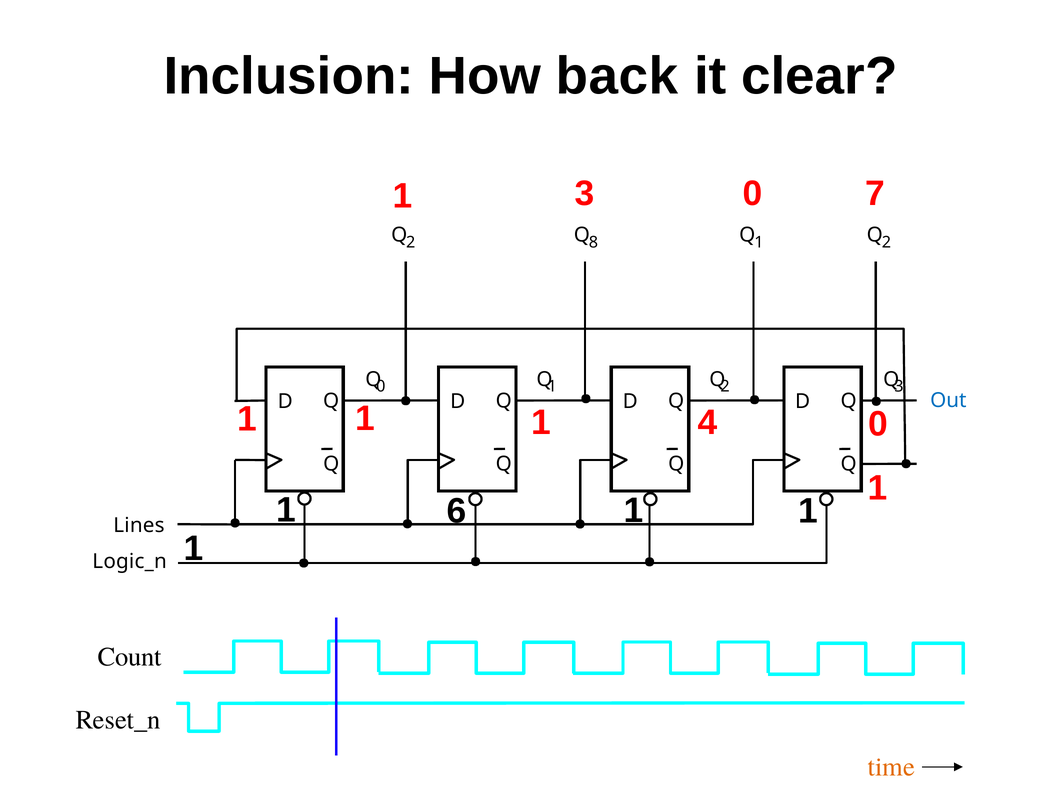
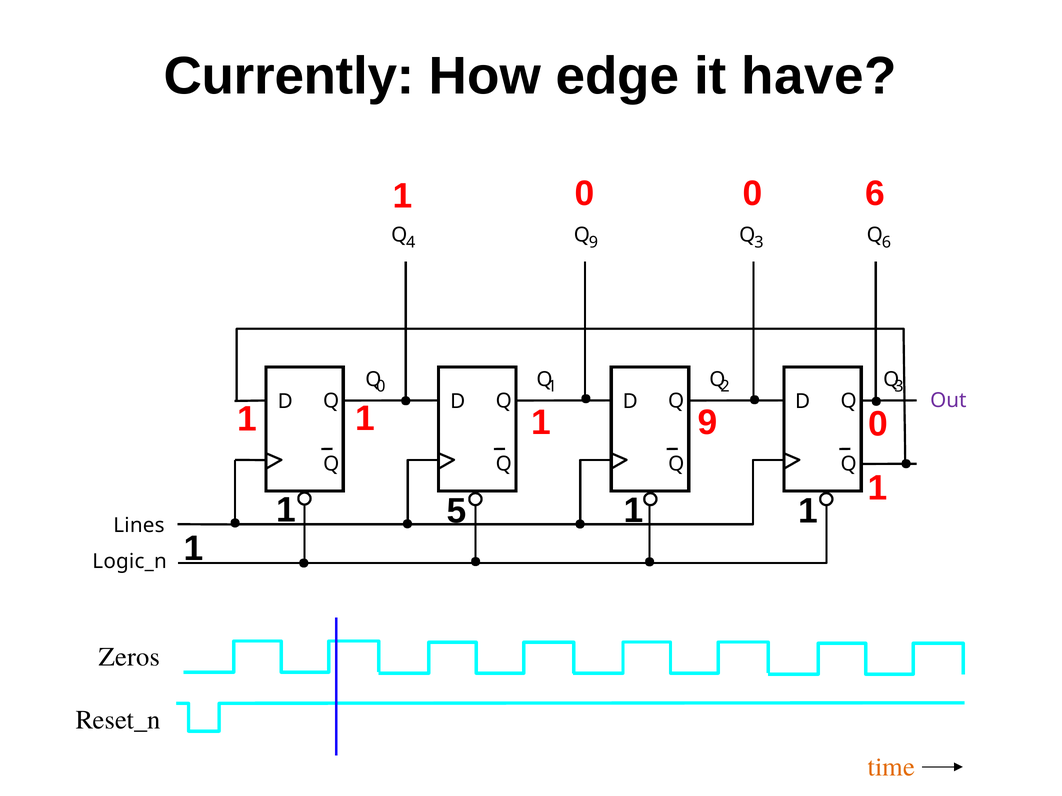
Inclusion: Inclusion -> Currently
back: back -> edge
clear: clear -> have
1 3: 3 -> 0
0 7: 7 -> 6
2 at (411, 242): 2 -> 4
Q 8: 8 -> 9
1 at (759, 242): 1 -> 3
2 at (886, 242): 2 -> 6
Out colour: blue -> purple
1 4: 4 -> 9
6: 6 -> 5
Count: Count -> Zeros
